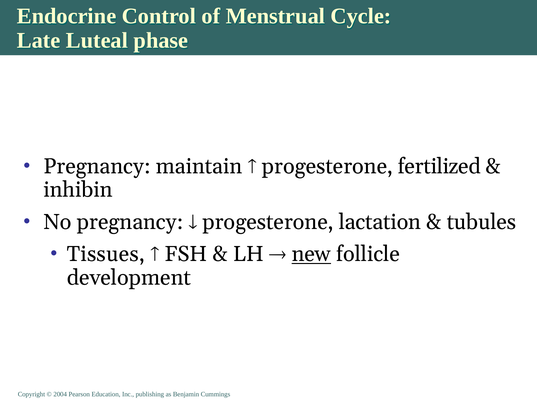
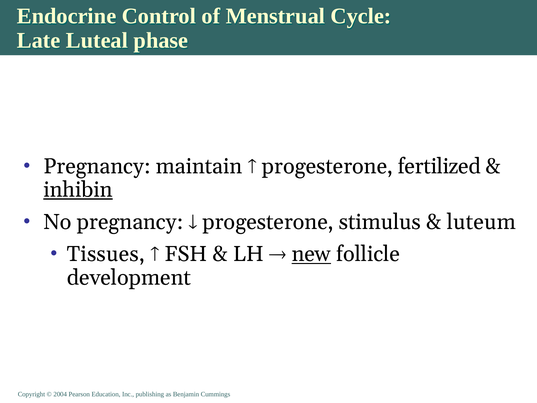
inhibin underline: none -> present
lactation: lactation -> stimulus
tubules: tubules -> luteum
